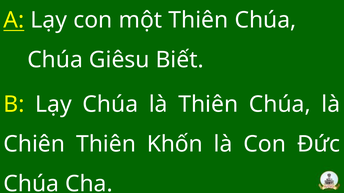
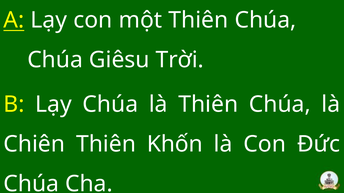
Biết: Biết -> Trời
